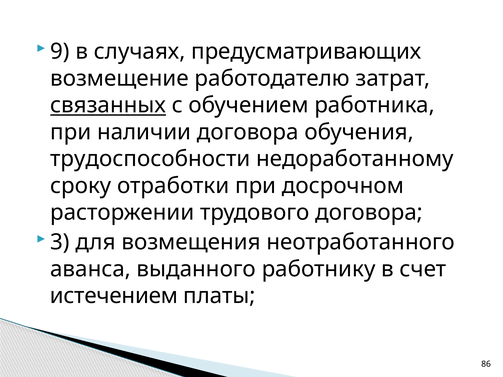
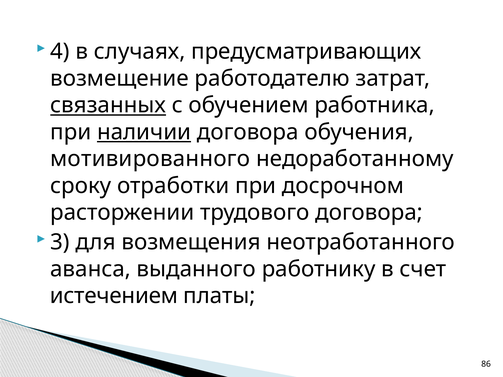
9: 9 -> 4
наличии underline: none -> present
трудоспособности: трудоспособности -> мотивированного
